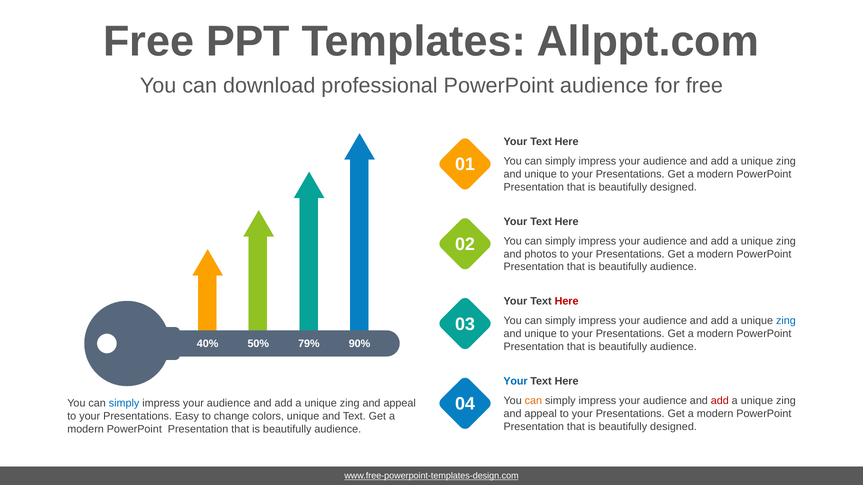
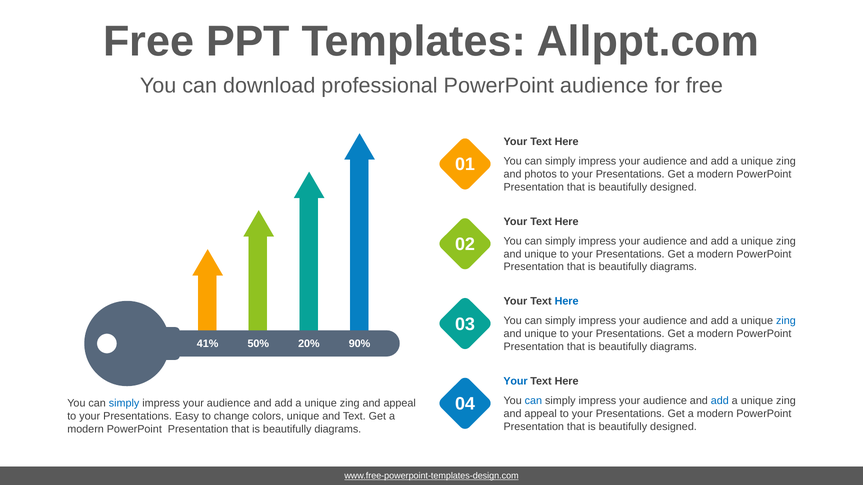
unique at (541, 174): unique -> photos
photos at (541, 254): photos -> unique
audience at (673, 267): audience -> diagrams
Here at (567, 302) colour: red -> blue
40%: 40% -> 41%
79%: 79% -> 20%
audience at (673, 347): audience -> diagrams
can at (533, 401) colour: orange -> blue
add at (720, 401) colour: red -> blue
audience at (338, 430): audience -> diagrams
